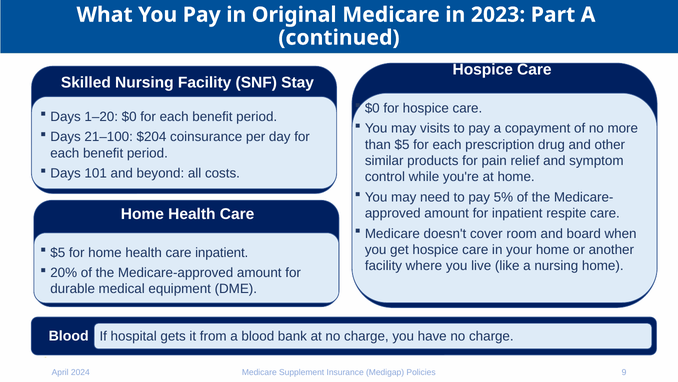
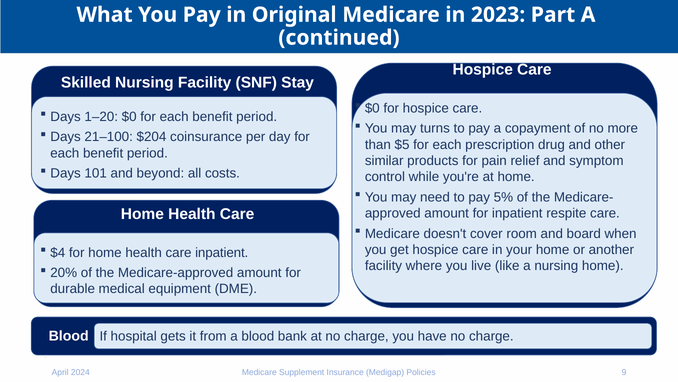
visits: visits -> turns
$5 at (58, 252): $5 -> $4
